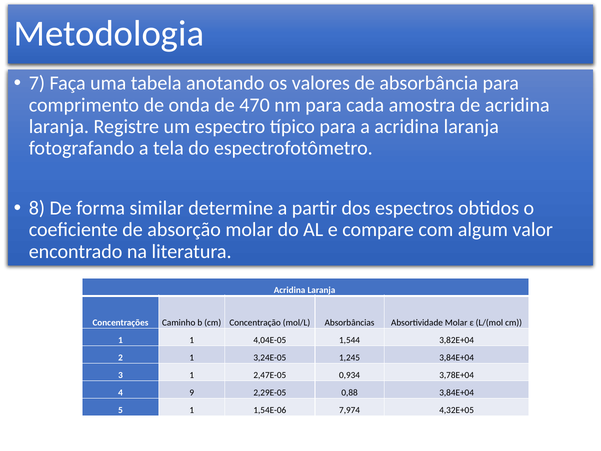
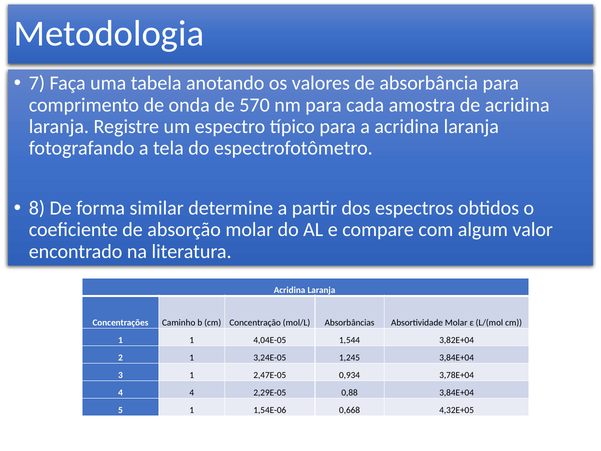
470: 470 -> 570
4 9: 9 -> 4
7,974: 7,974 -> 0,668
